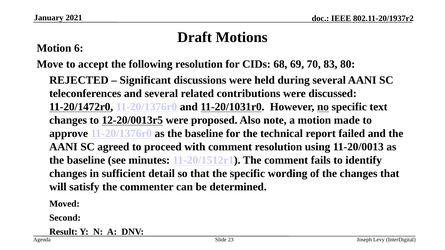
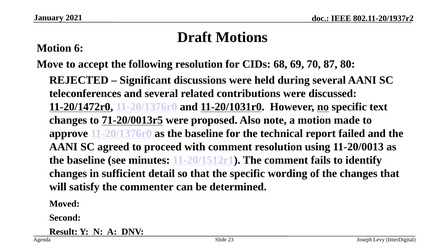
83: 83 -> 87
12-20/0013r5: 12-20/0013r5 -> 71-20/0013r5
